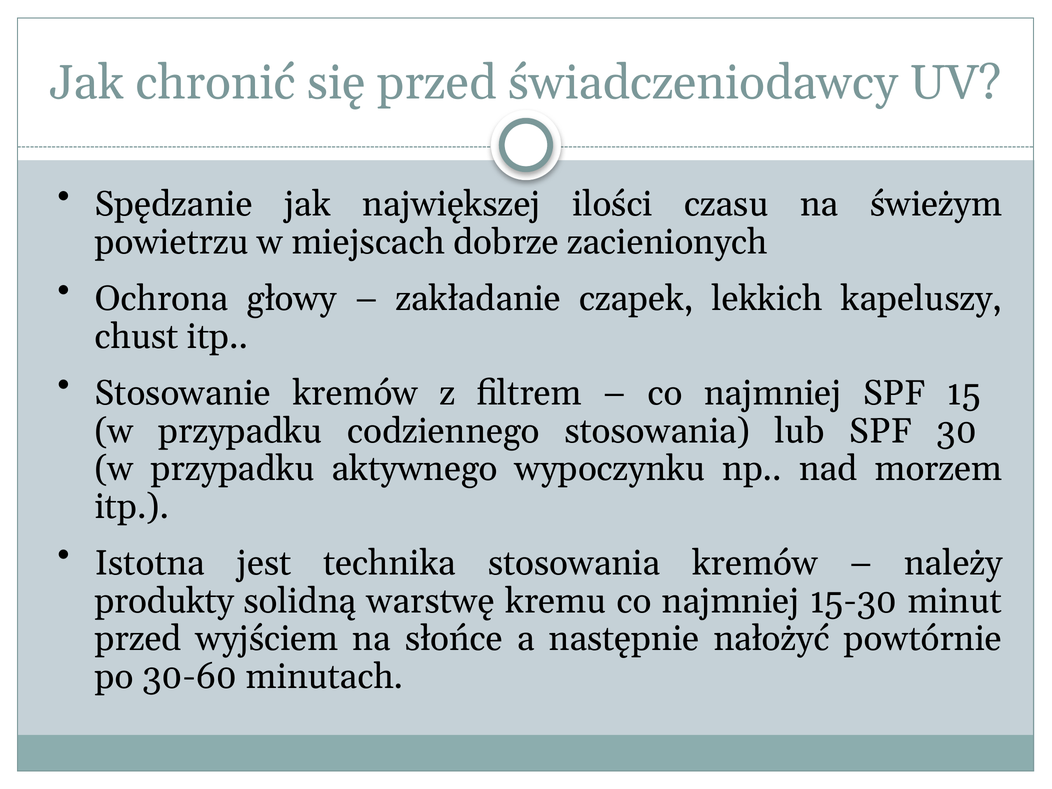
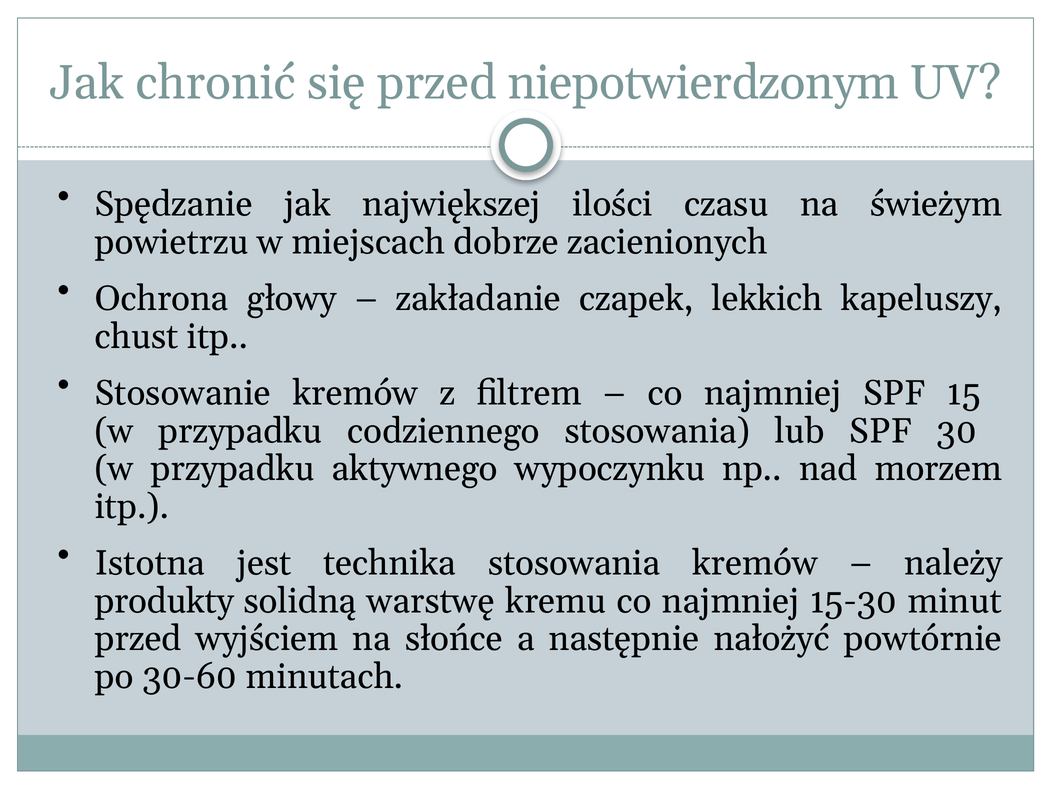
świadczeniodawcy: świadczeniodawcy -> niepotwierdzonym
